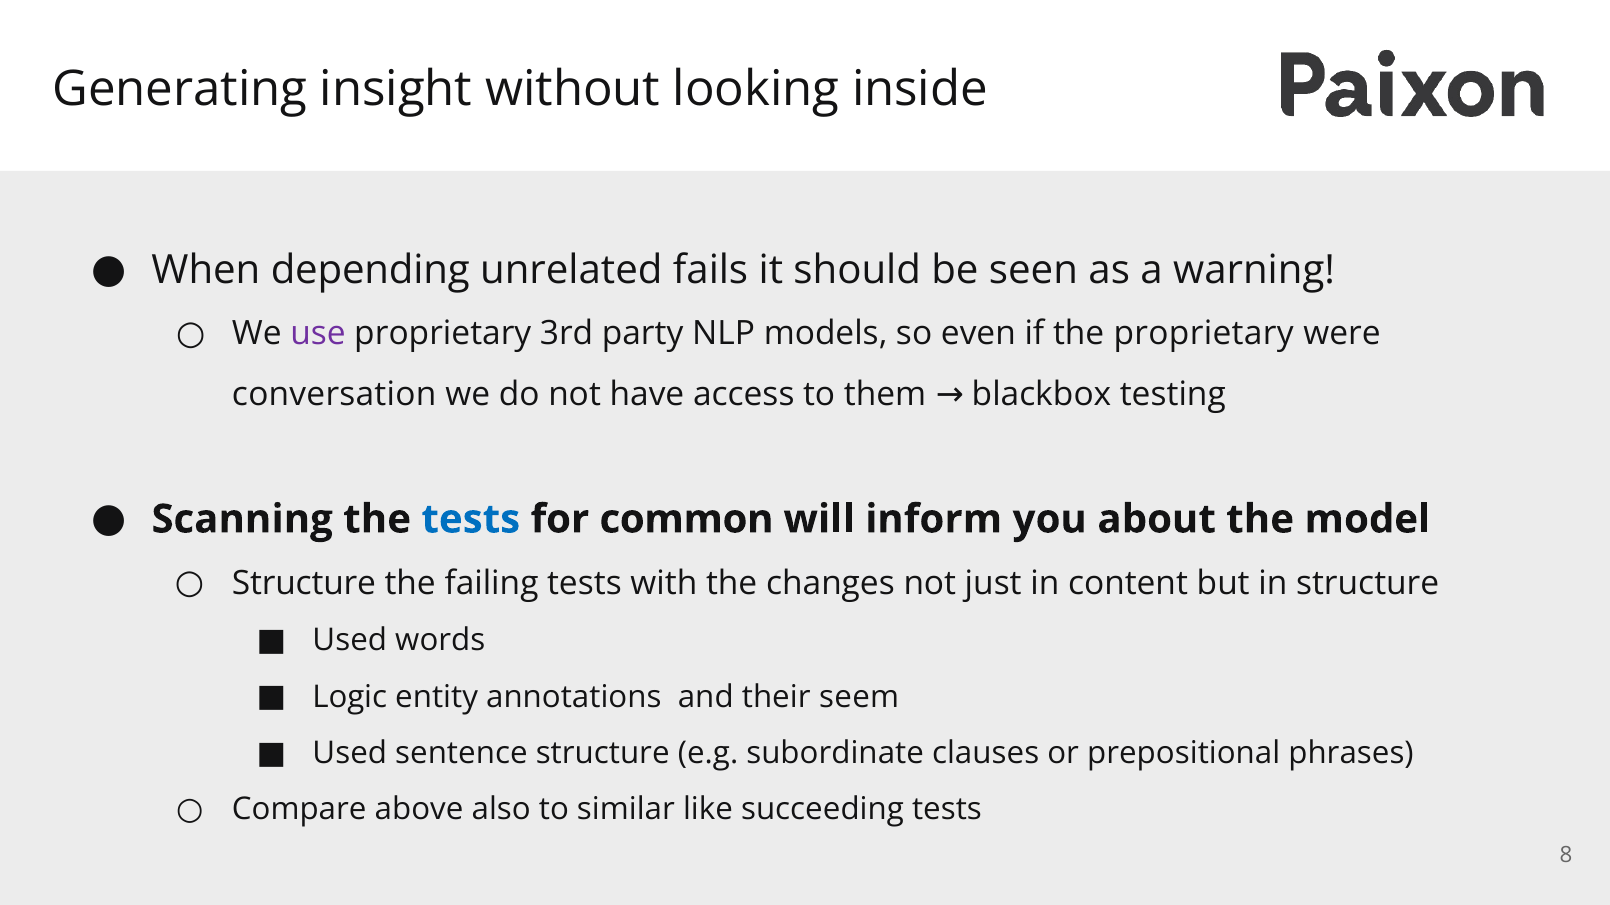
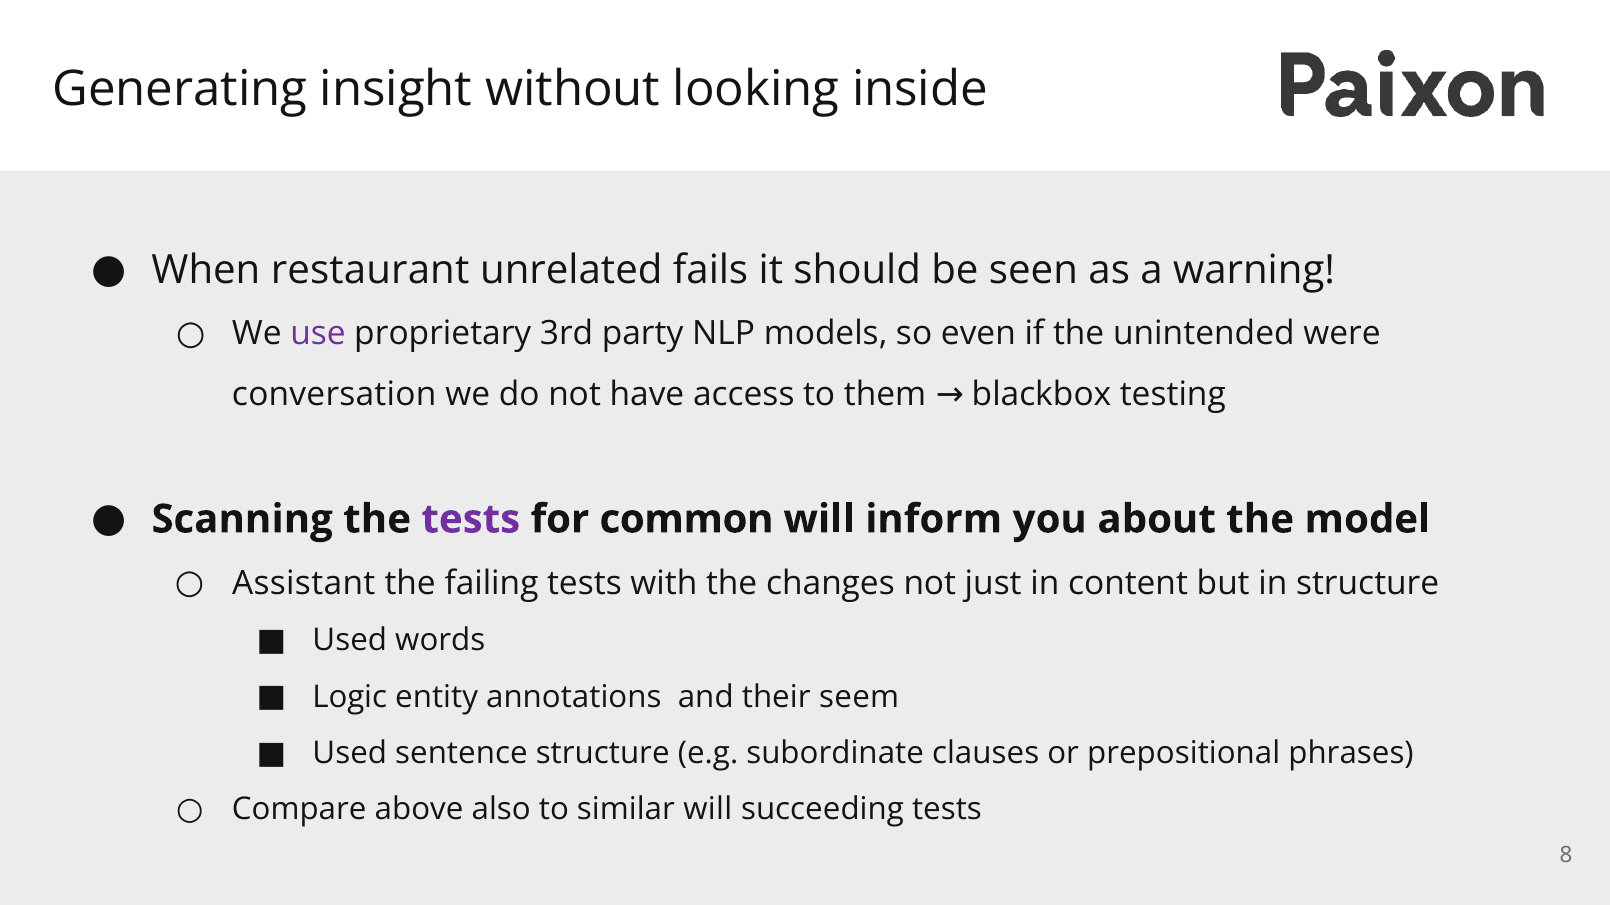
depending: depending -> restaurant
the proprietary: proprietary -> unintended
tests at (471, 520) colour: blue -> purple
Structure at (304, 583): Structure -> Assistant
similar like: like -> will
